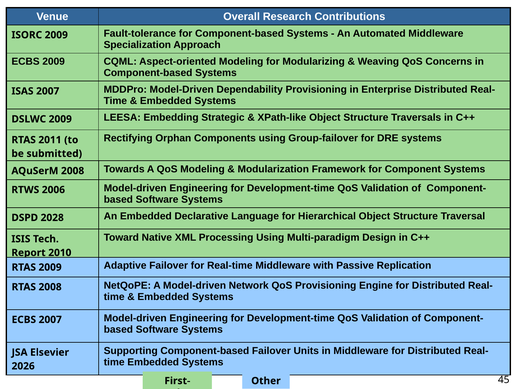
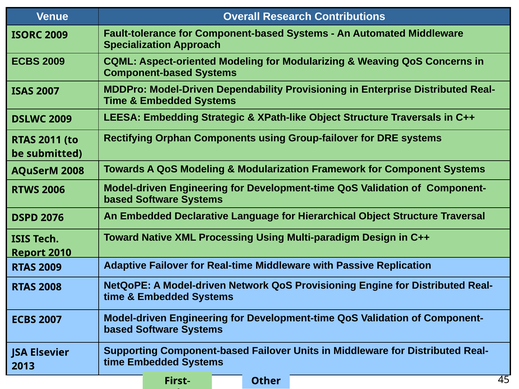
2028: 2028 -> 2076
2026: 2026 -> 2013
